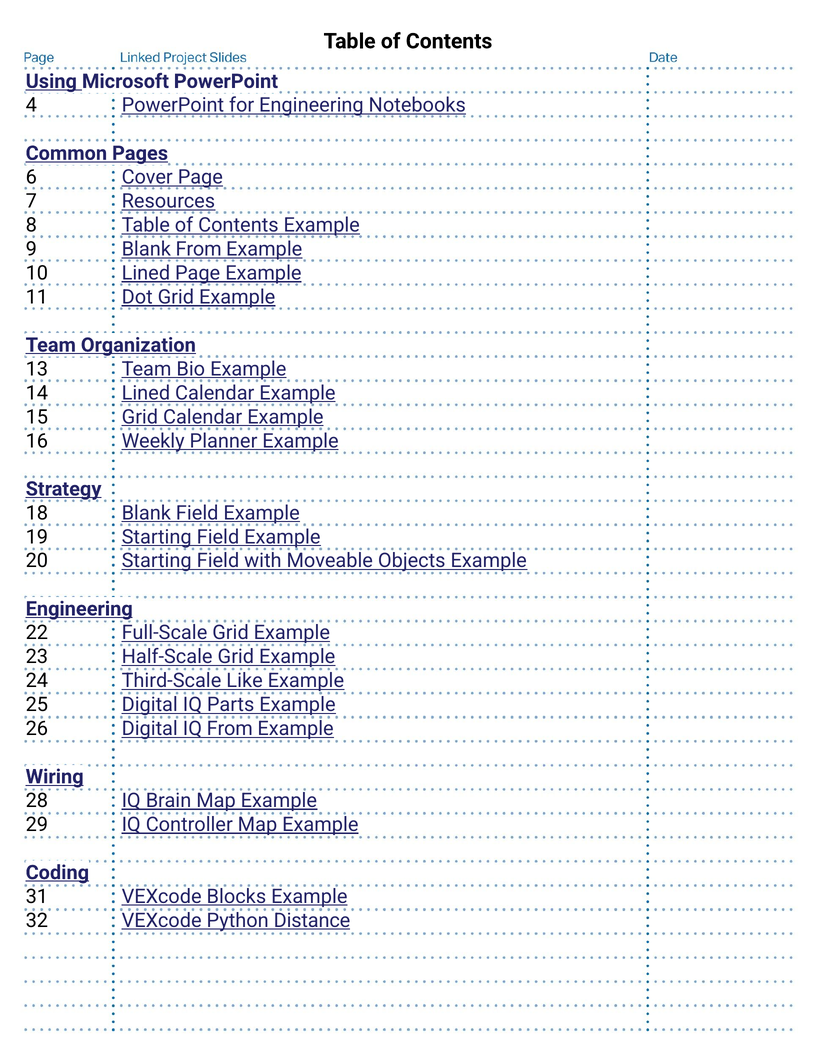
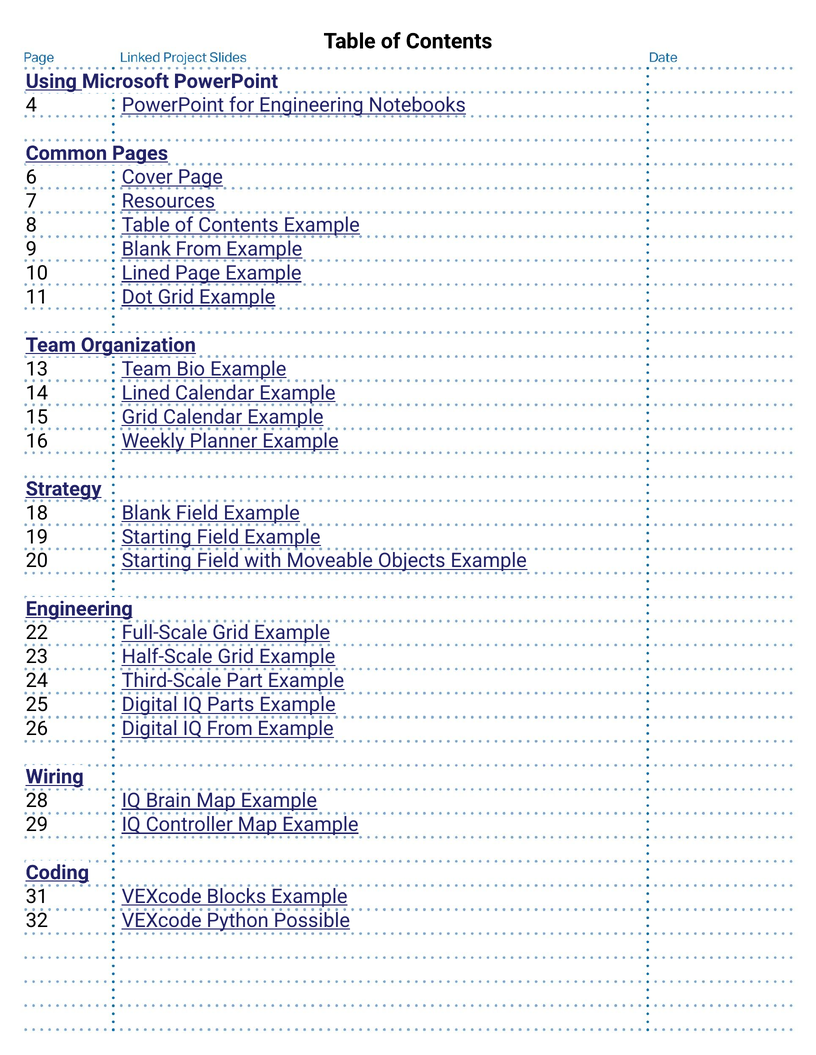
Like: Like -> Part
Distance: Distance -> Possible
